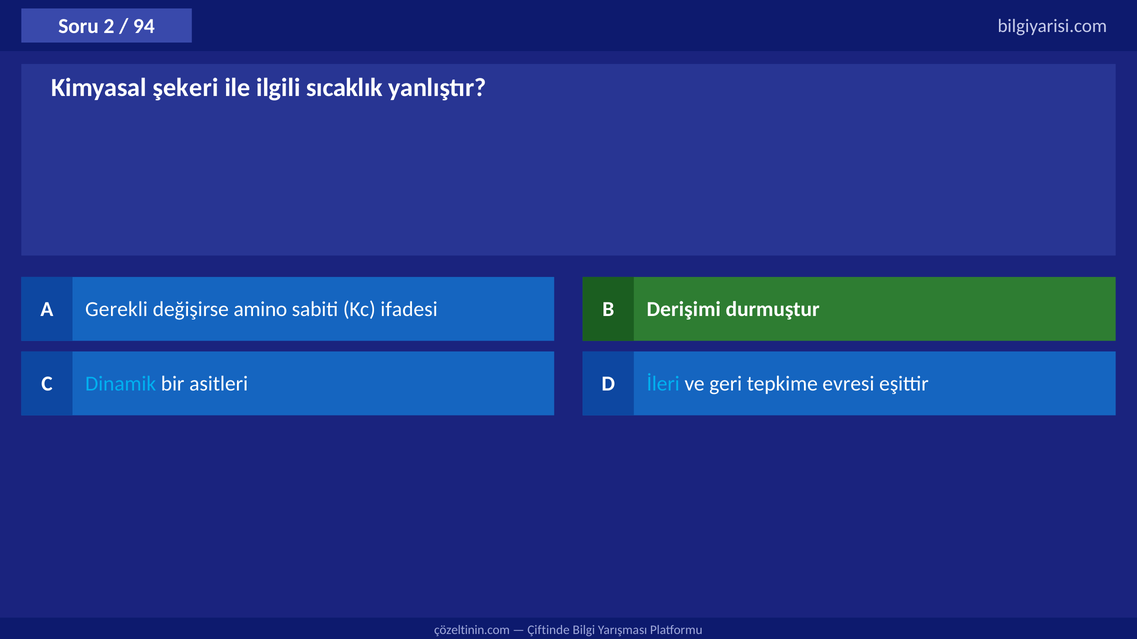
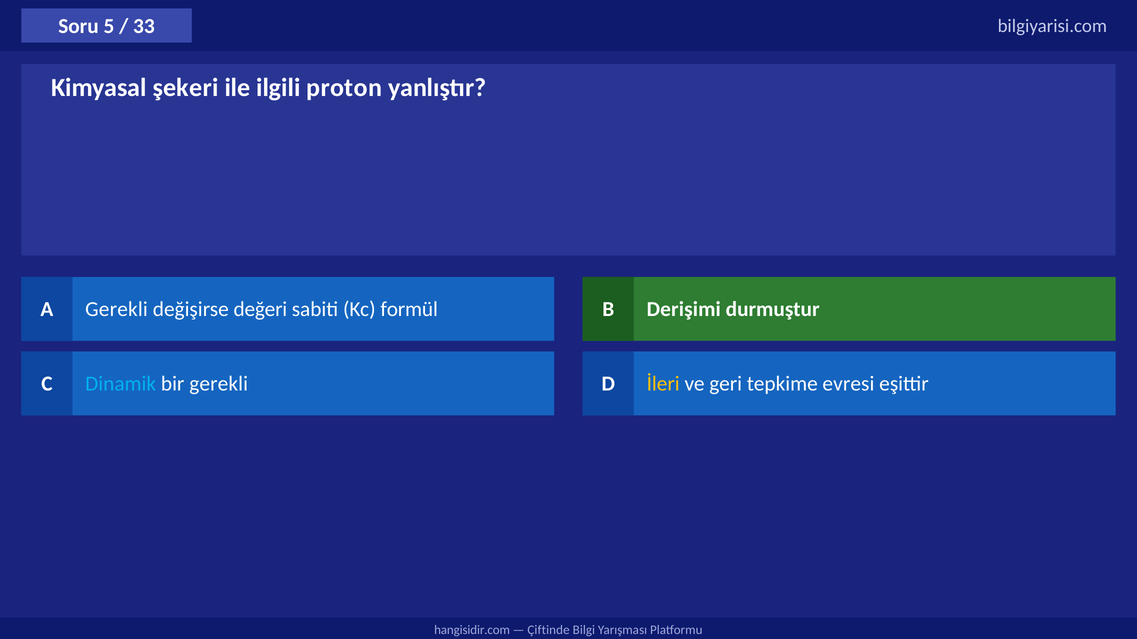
2: 2 -> 5
94: 94 -> 33
sıcaklık: sıcaklık -> proton
amino: amino -> değeri
ifadesi: ifadesi -> formül
bir asitleri: asitleri -> gerekli
İleri colour: light blue -> yellow
çözeltinin.com: çözeltinin.com -> hangisidir.com
